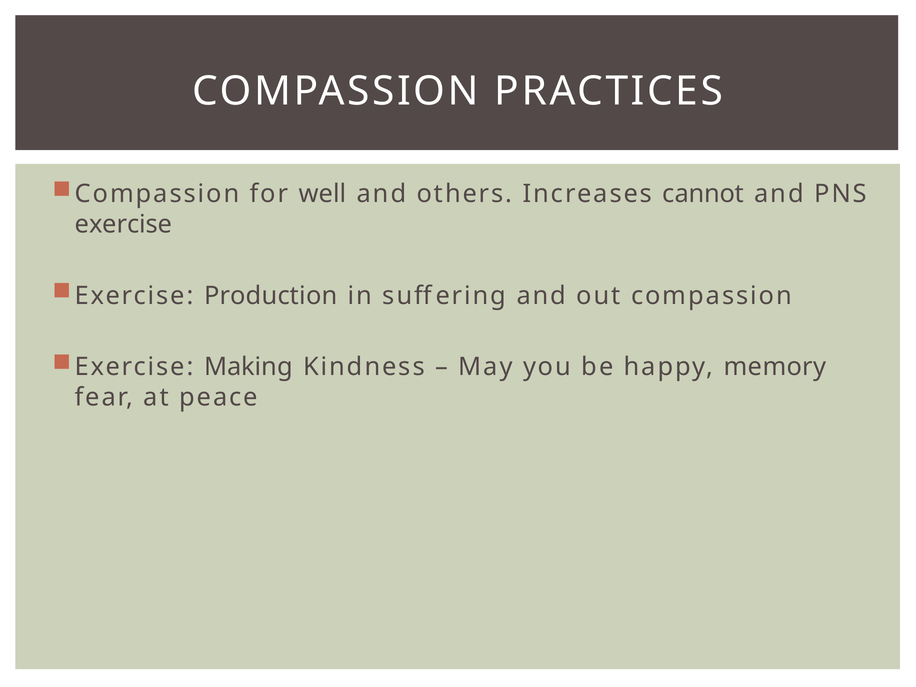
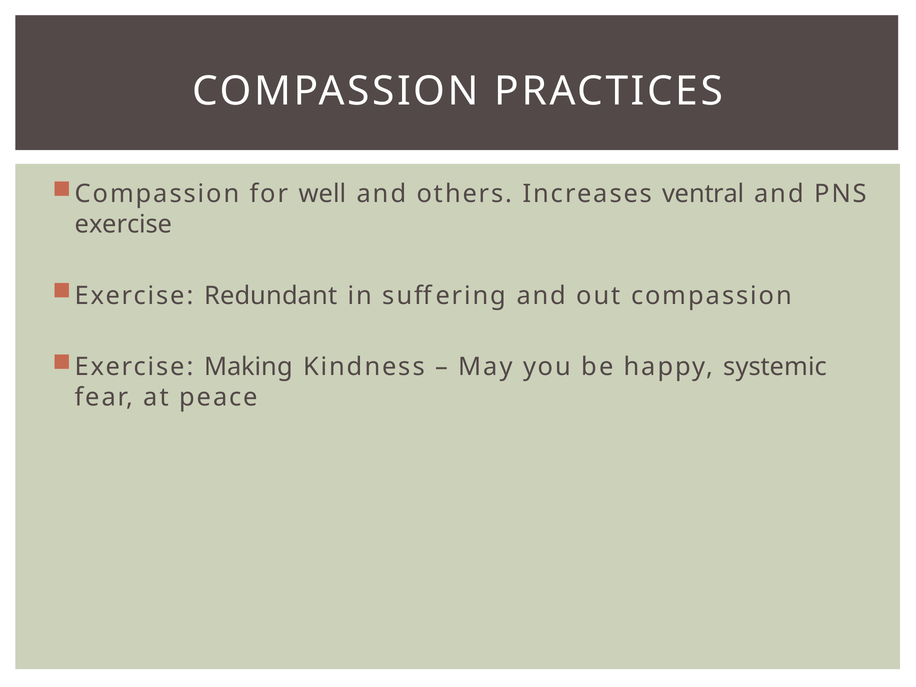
cannot: cannot -> ventral
Production: Production -> Redundant
memory: memory -> systemic
